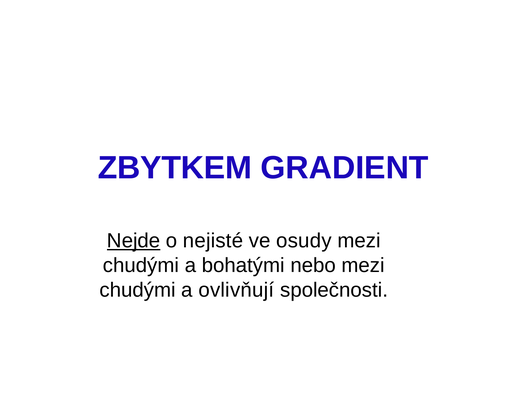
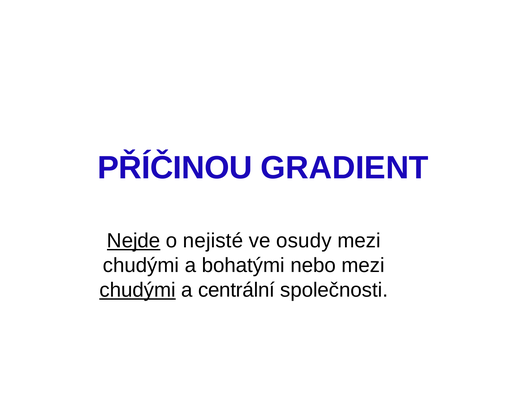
ZBYTKEM: ZBYTKEM -> PŘÍČINOU
chudými at (138, 290) underline: none -> present
ovlivňují: ovlivňují -> centrální
